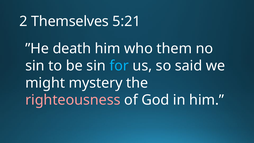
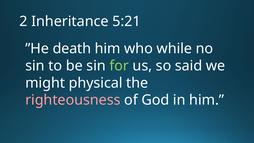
Themselves: Themselves -> Inheritance
them: them -> while
for colour: light blue -> light green
mystery: mystery -> physical
